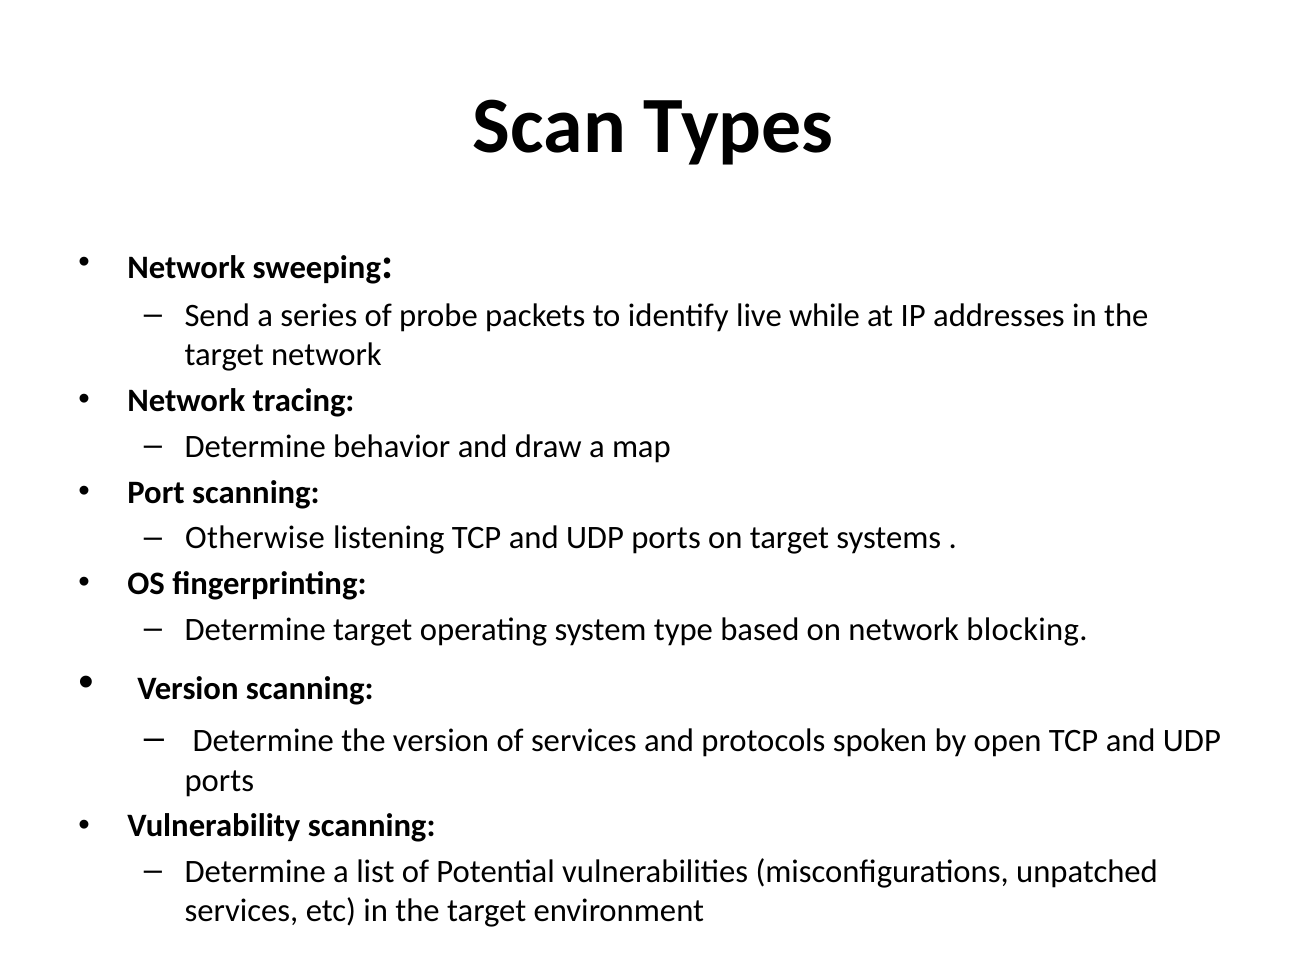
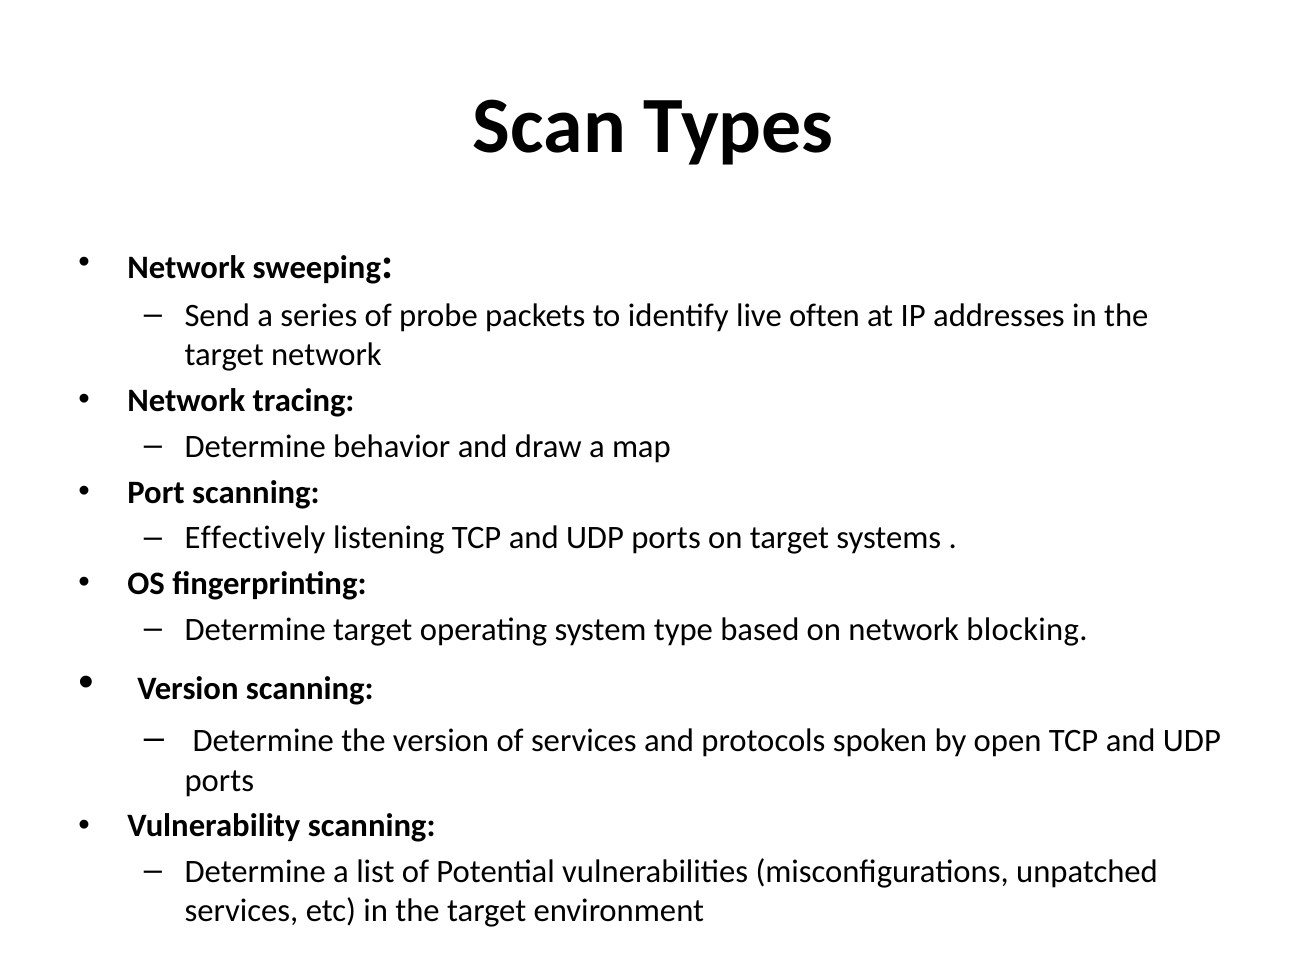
while: while -> often
Otherwise: Otherwise -> Effectively
